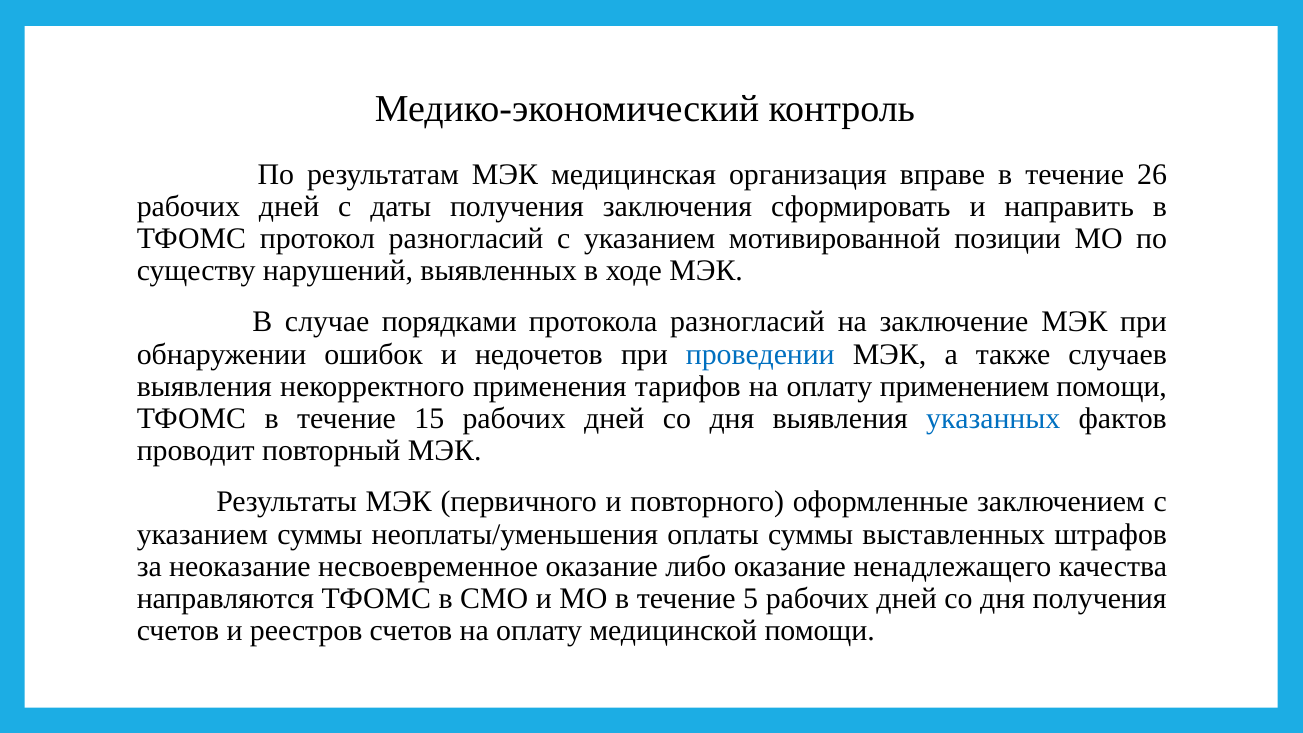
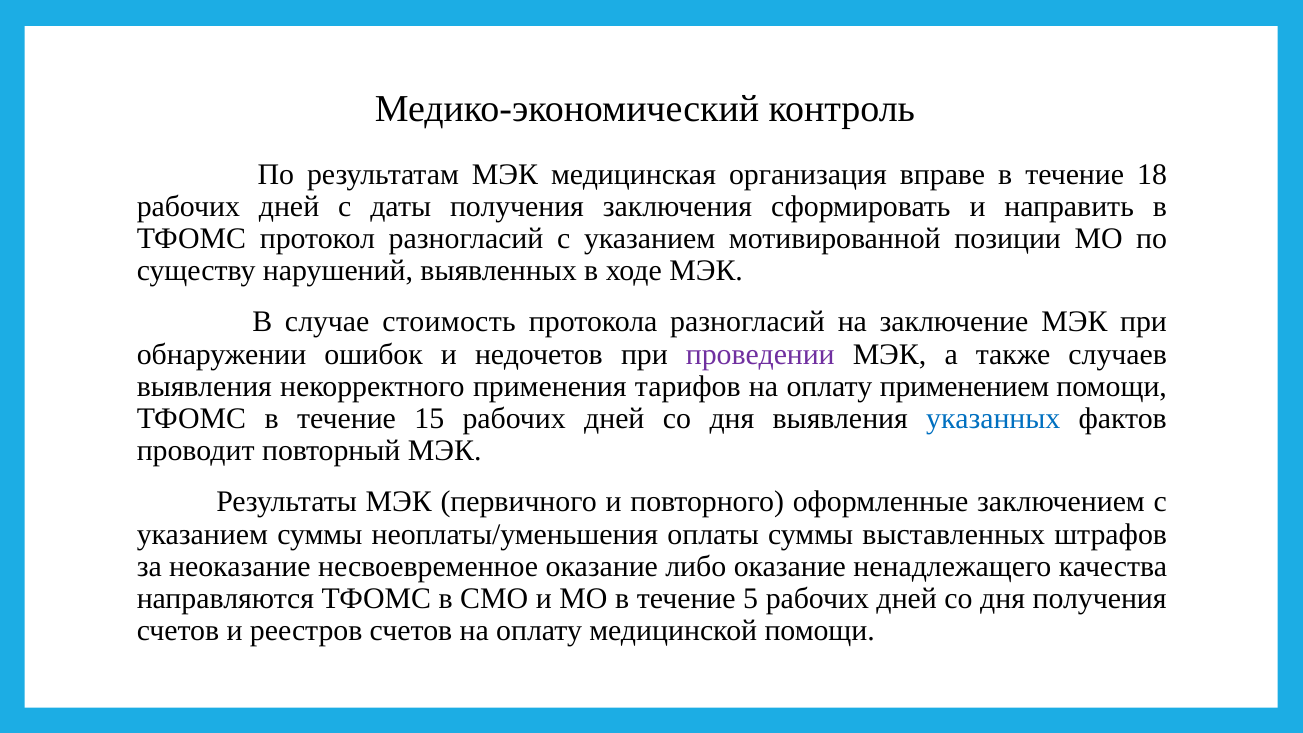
26: 26 -> 18
порядками: порядками -> стоимость
проведении colour: blue -> purple
